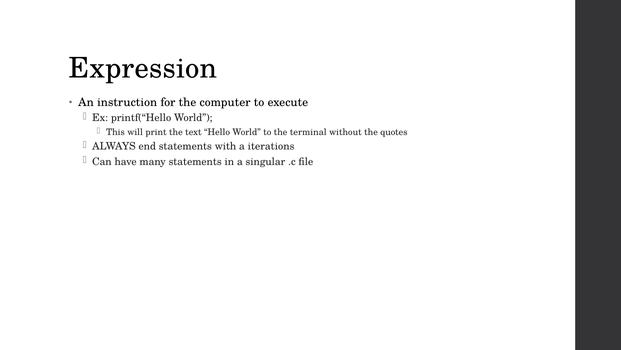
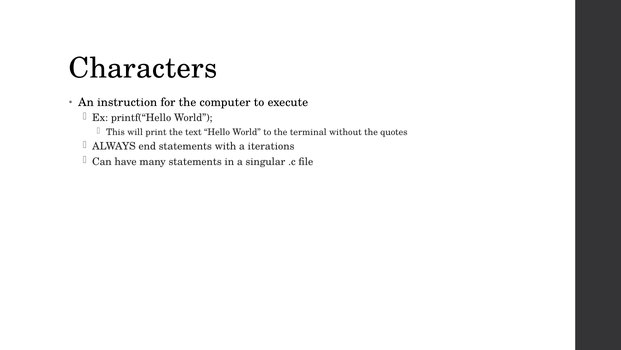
Expression: Expression -> Characters
